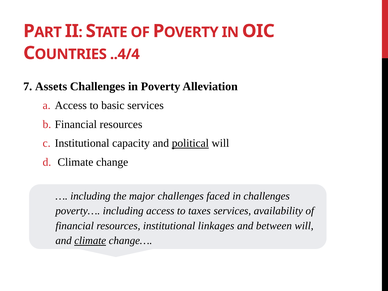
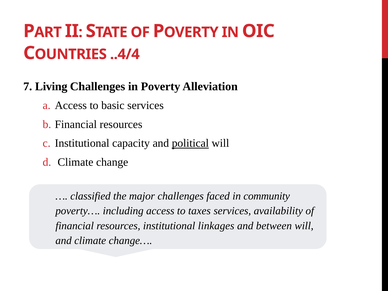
Assets: Assets -> Living
including at (90, 196): including -> classified
in challenges: challenges -> community
climate at (90, 241) underline: present -> none
